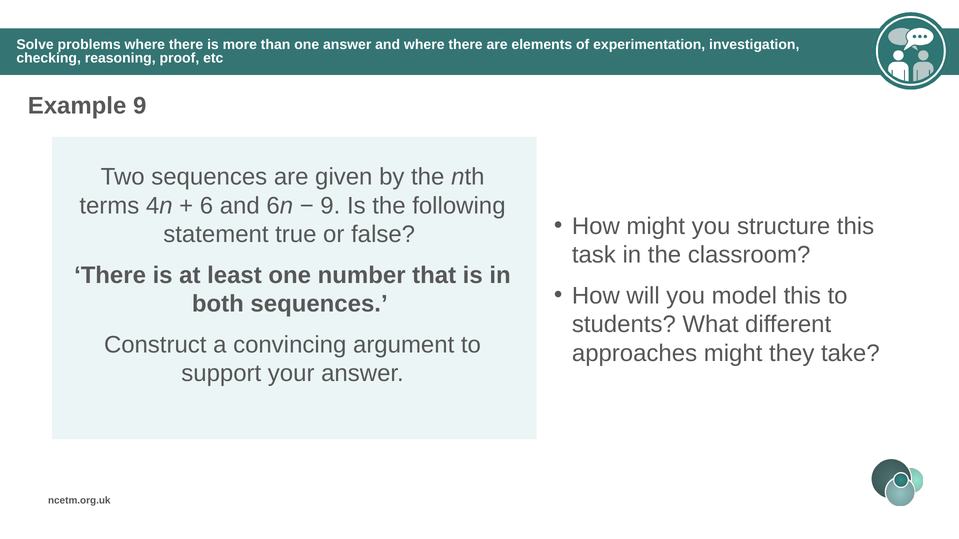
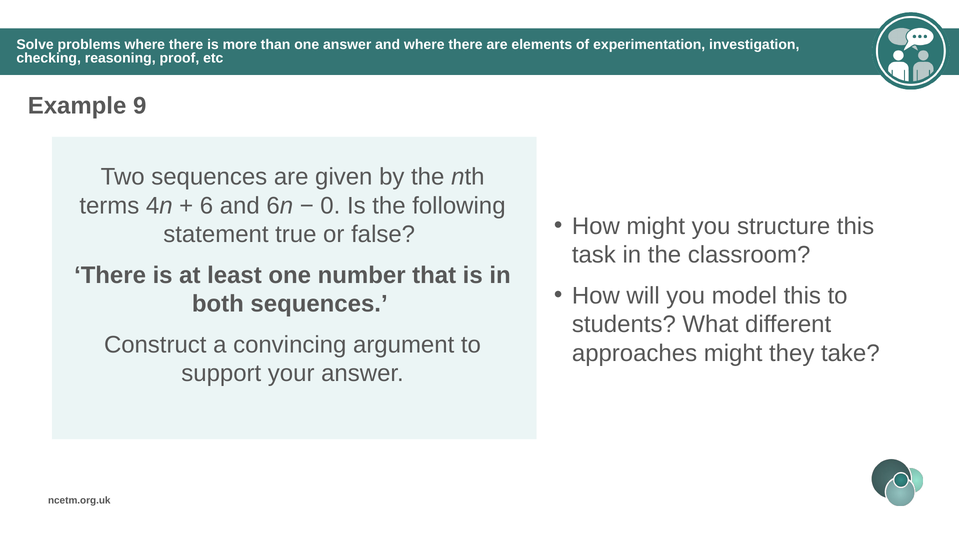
9 at (330, 206): 9 -> 0
